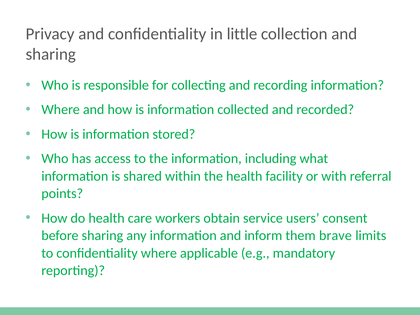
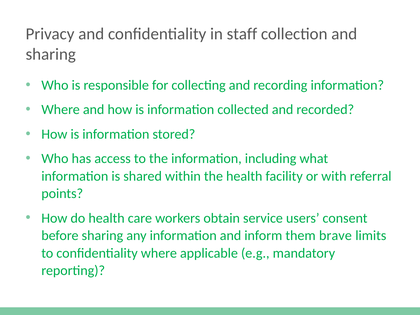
little: little -> staff
